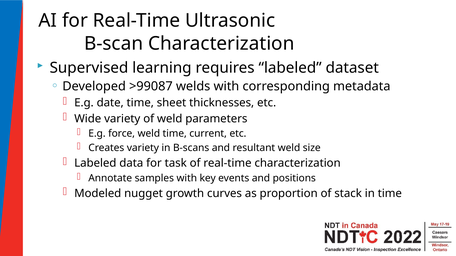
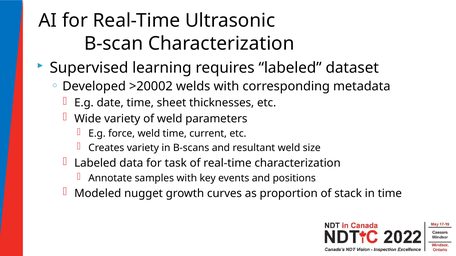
>99087: >99087 -> >20002
